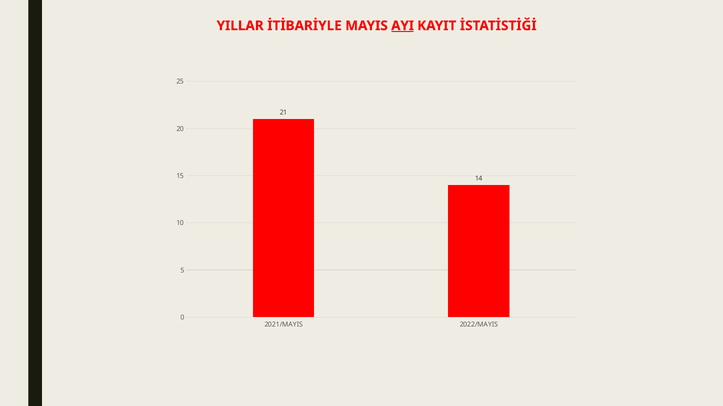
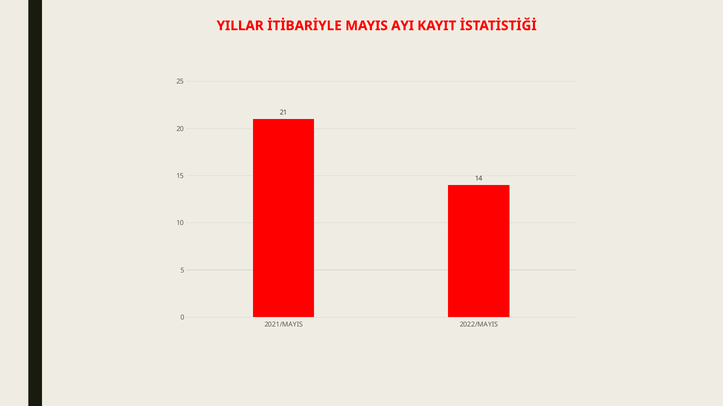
AYI underline: present -> none
